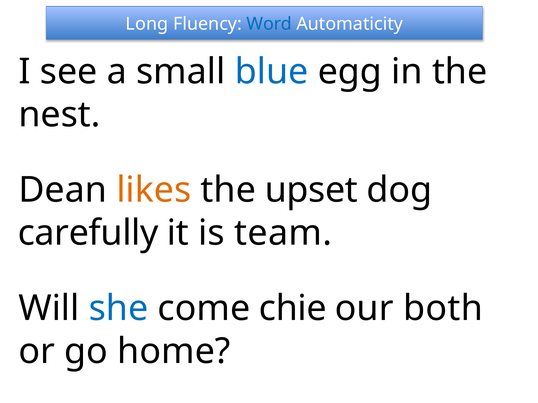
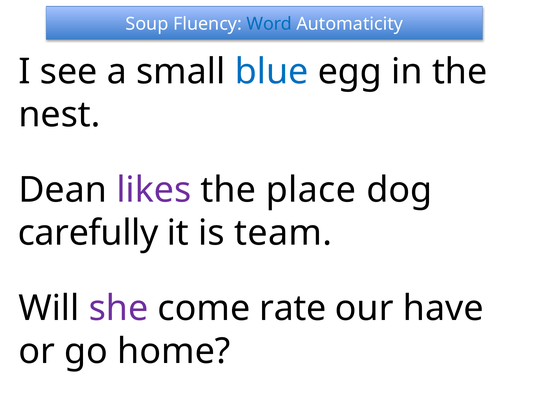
Long: Long -> Soup
likes colour: orange -> purple
upset: upset -> place
she colour: blue -> purple
chie: chie -> rate
both: both -> have
